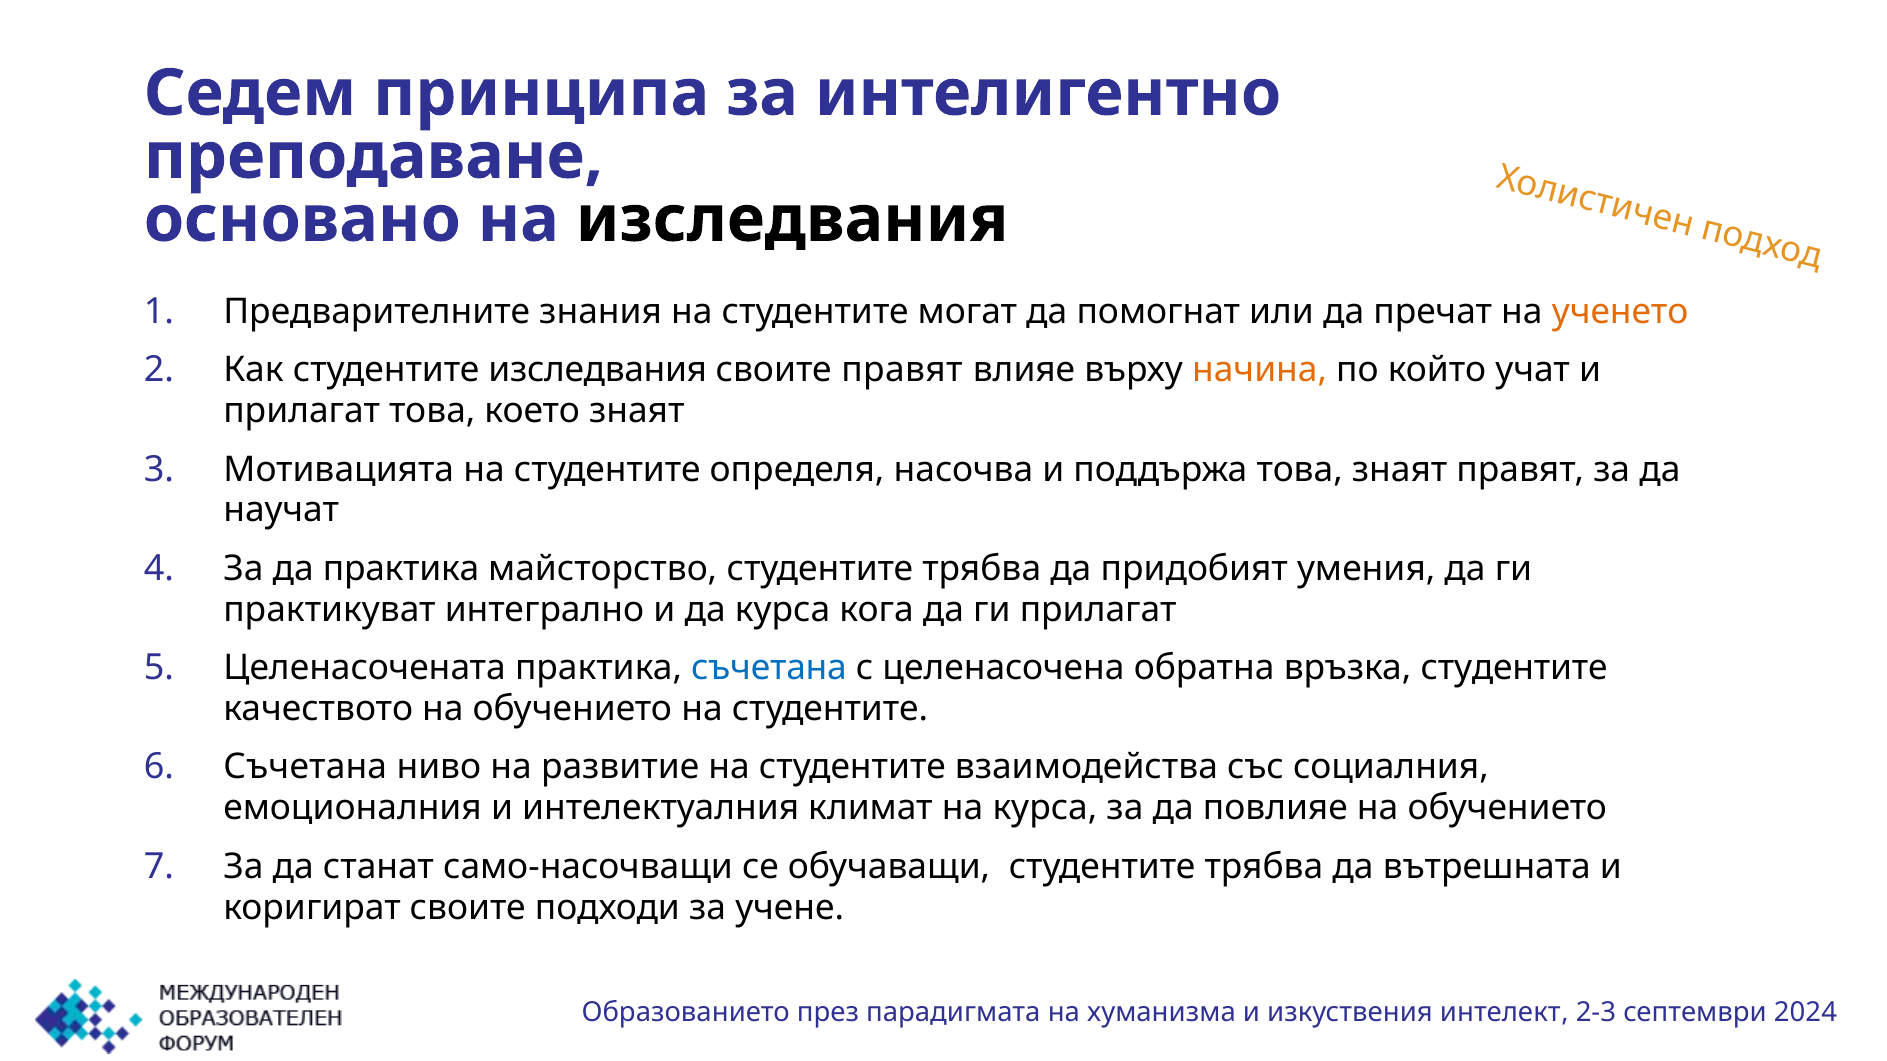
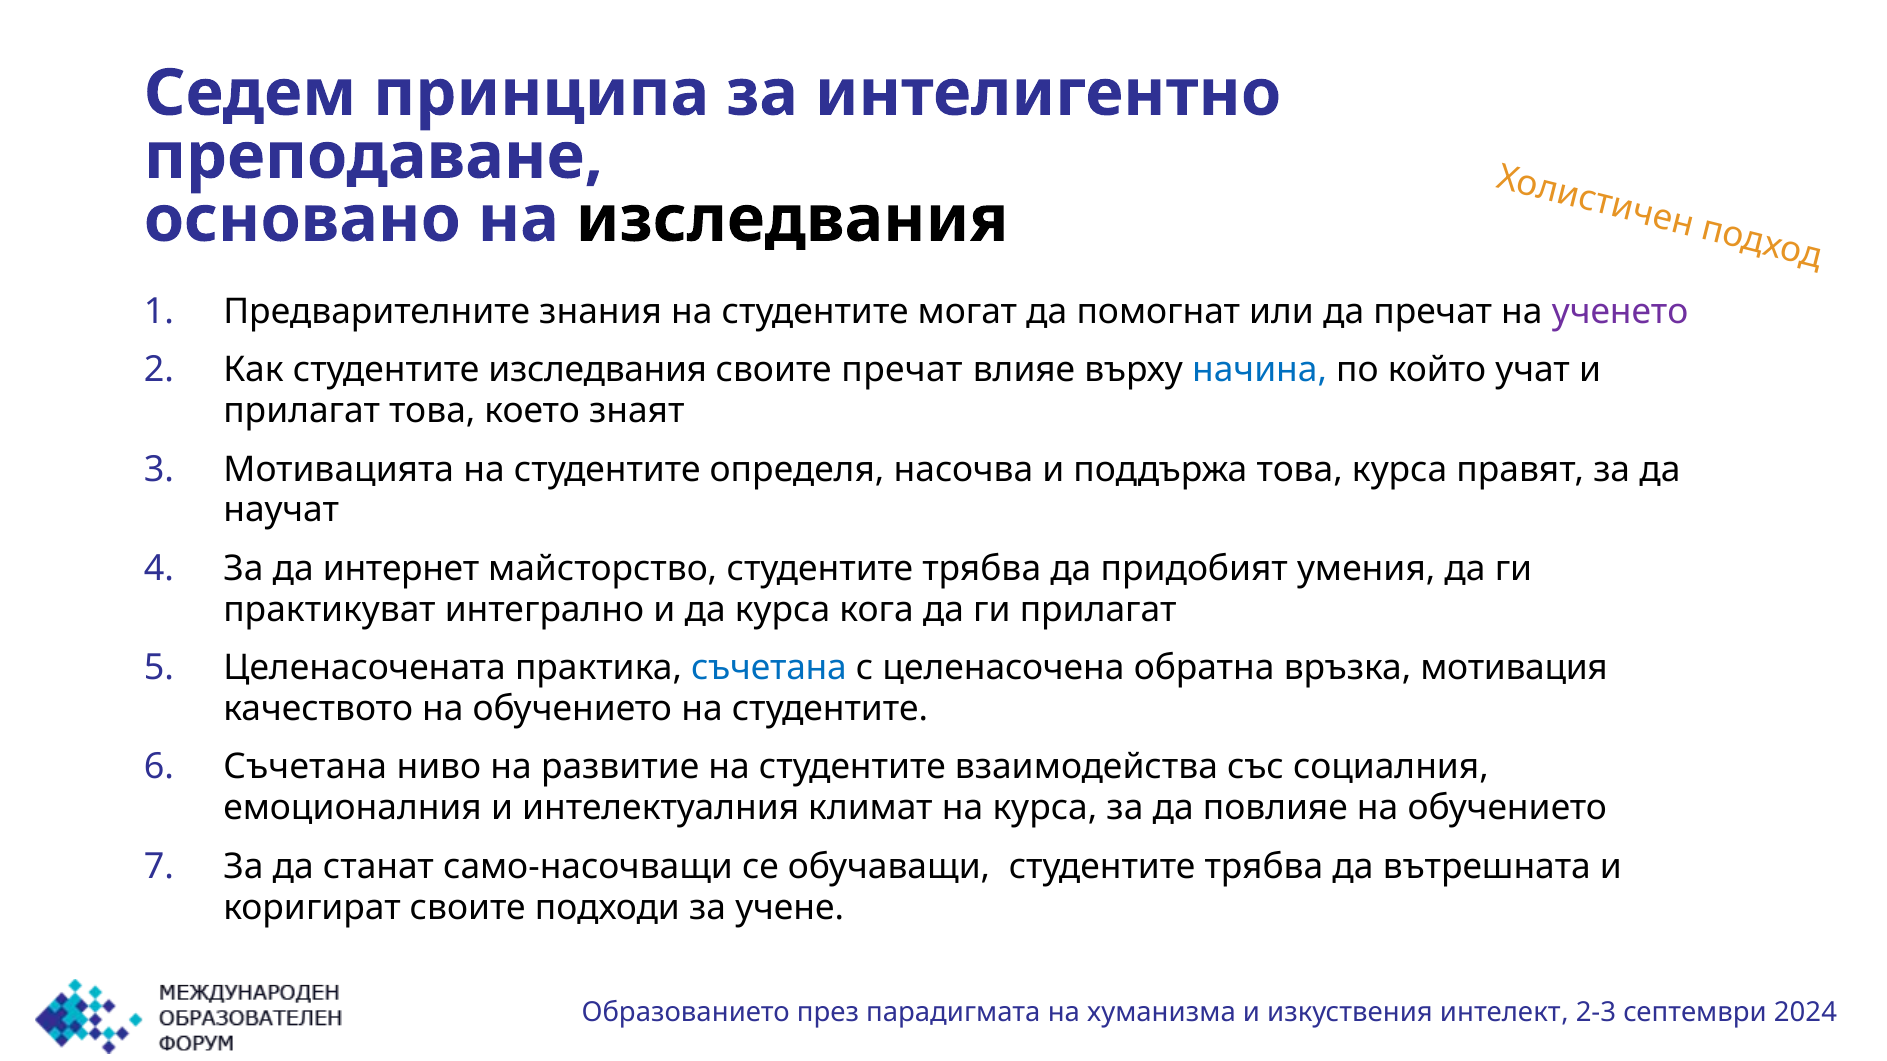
ученето colour: orange -> purple
своите правят: правят -> пречат
начина colour: orange -> blue
това знаят: знаят -> курса
да практика: практика -> интернет
връзка студентите: студентите -> мотивация
